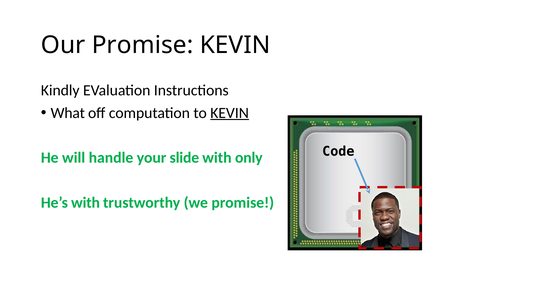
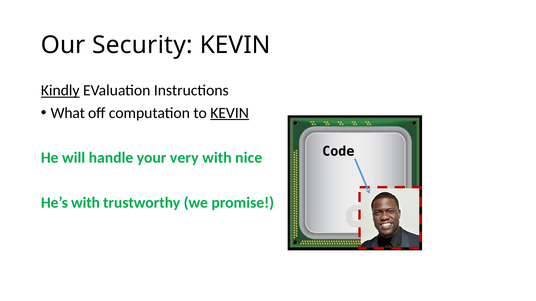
Our Promise: Promise -> Security
Kindly underline: none -> present
slide: slide -> very
only: only -> nice
